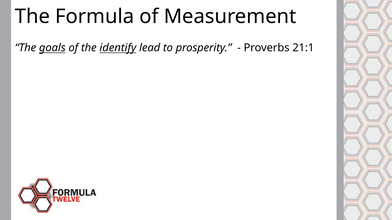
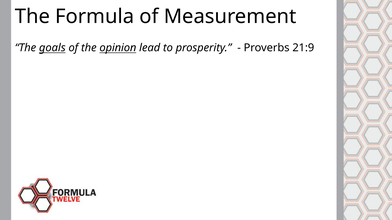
identify: identify -> opinion
21:1: 21:1 -> 21:9
